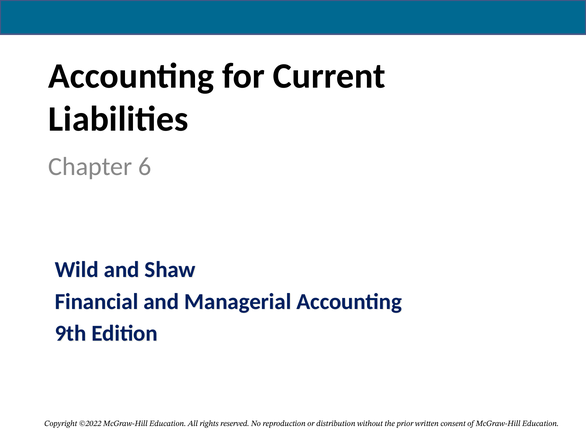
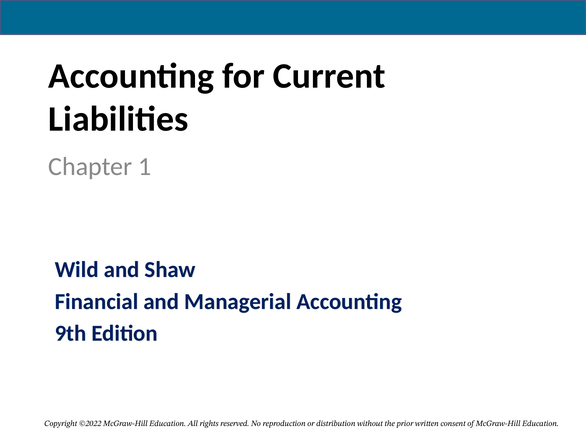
6: 6 -> 1
